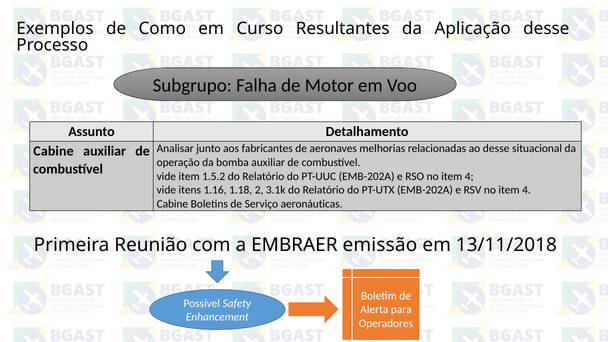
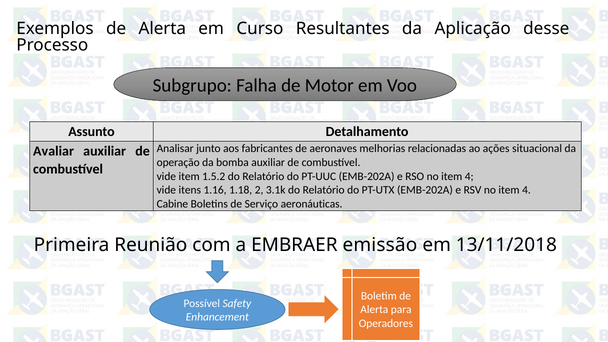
Exemplos de Como: Como -> Alerta
ao desse: desse -> ações
Cabine at (54, 151): Cabine -> Avaliar
